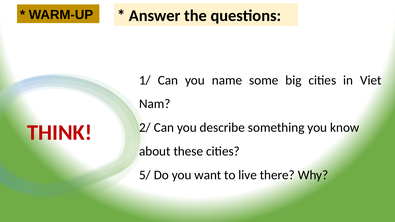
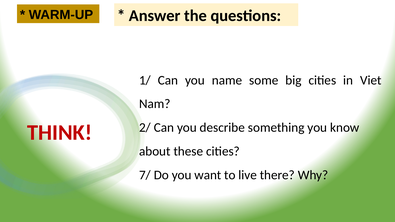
5/: 5/ -> 7/
